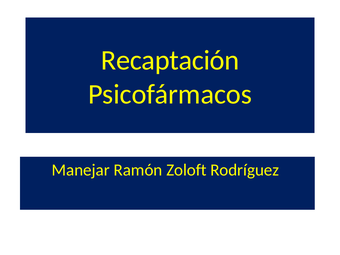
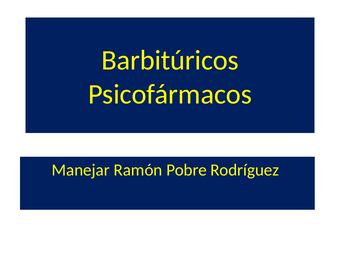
Recaptación: Recaptación -> Barbitúricos
Zoloft: Zoloft -> Pobre
